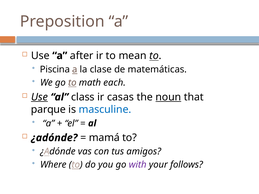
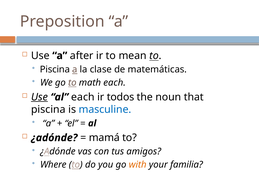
al class: class -> each
casas: casas -> todos
noun underline: present -> none
parque at (48, 110): parque -> piscina
with colour: purple -> orange
follows: follows -> familia
